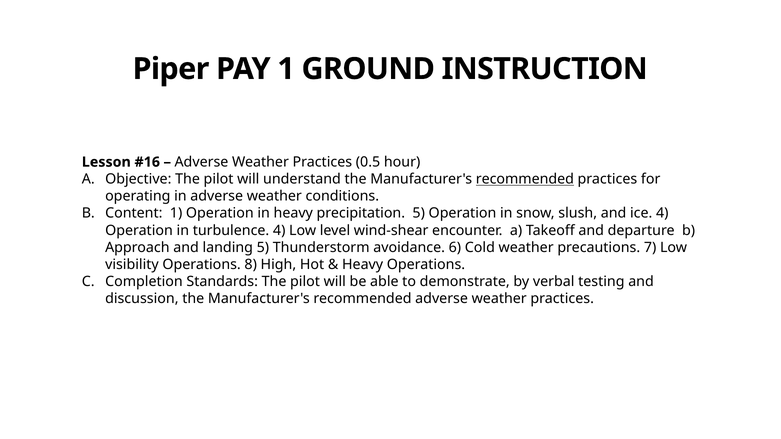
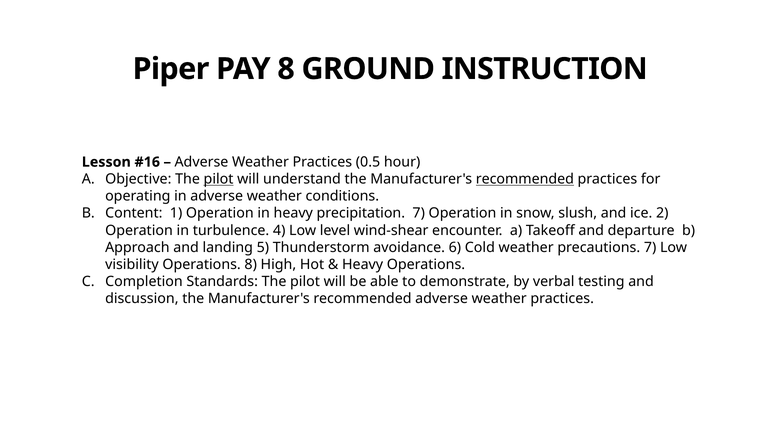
PAY 1: 1 -> 8
pilot at (219, 179) underline: none -> present
precipitation 5: 5 -> 7
ice 4: 4 -> 2
